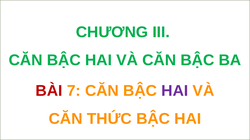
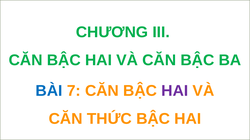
BÀI colour: red -> blue
